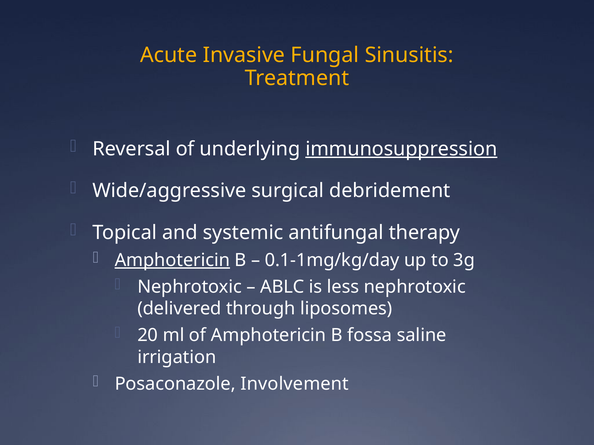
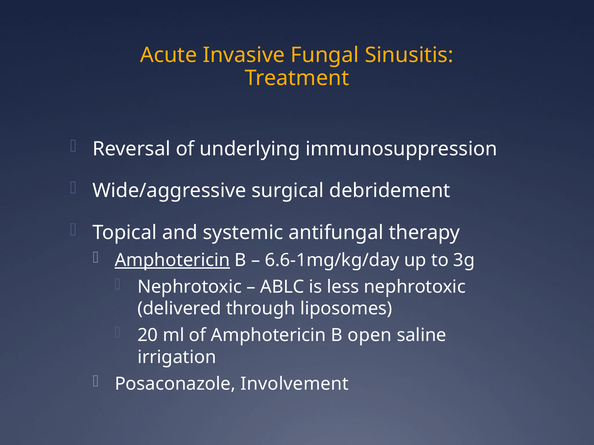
immunosuppression underline: present -> none
0.1-1mg/kg/day: 0.1-1mg/kg/day -> 6.6-1mg/kg/day
fossa: fossa -> open
